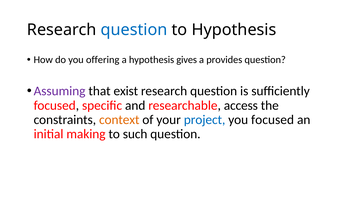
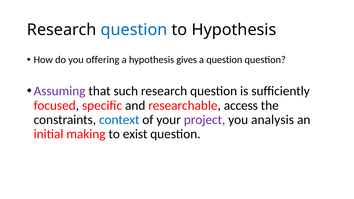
a provides: provides -> question
exist: exist -> such
context colour: orange -> blue
project colour: blue -> purple
you focused: focused -> analysis
such: such -> exist
